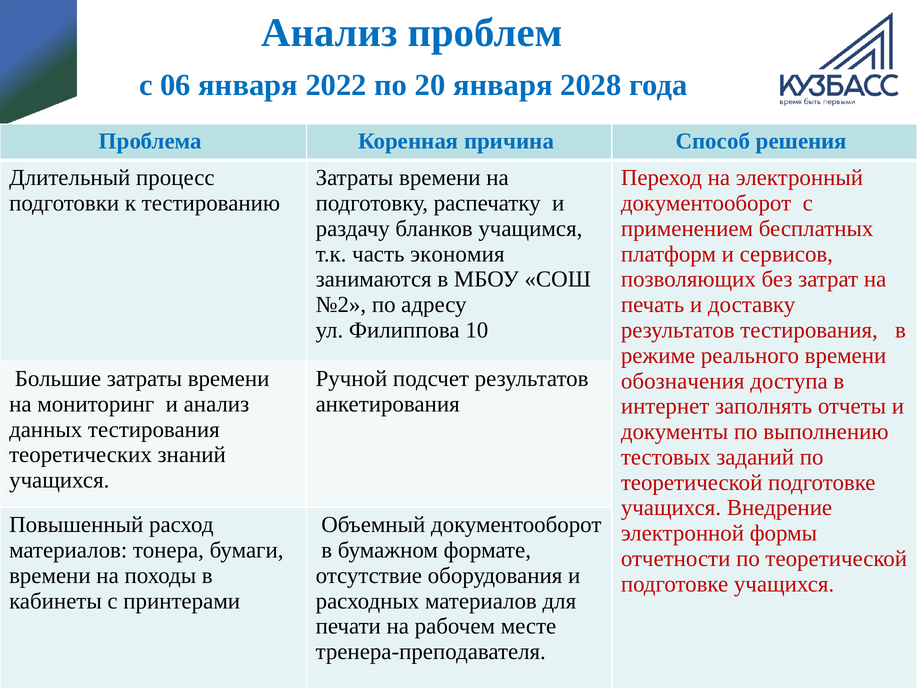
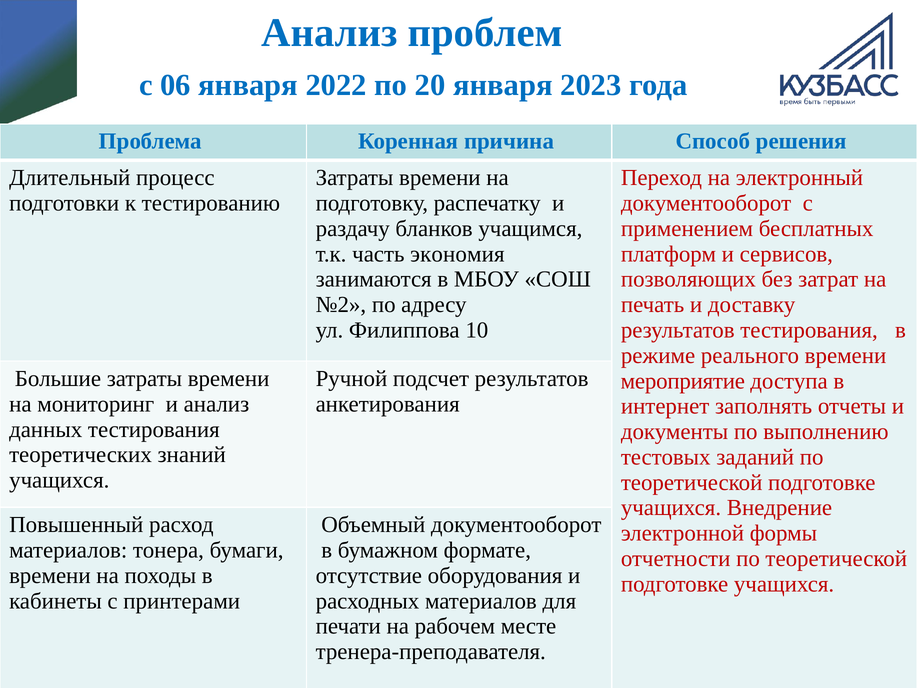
2028: 2028 -> 2023
обозначения: обозначения -> мероприятие
